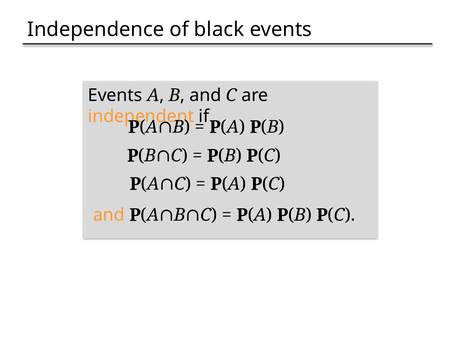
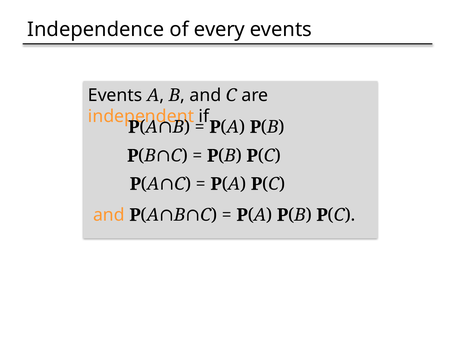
black: black -> every
